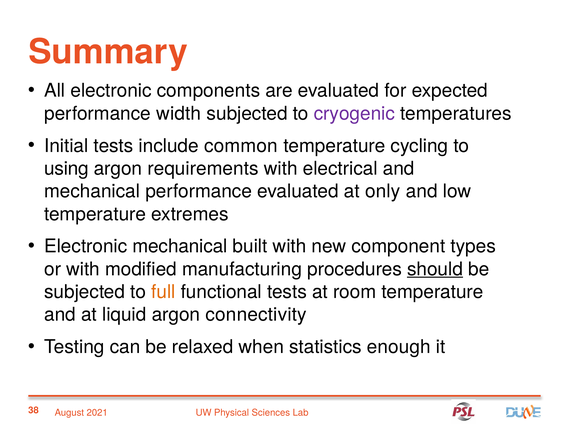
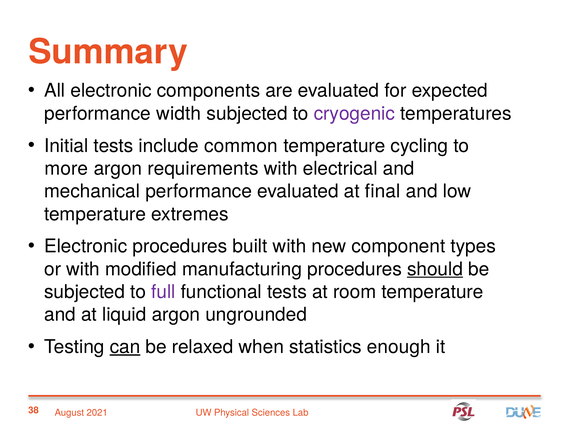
using: using -> more
only: only -> final
Electronic mechanical: mechanical -> procedures
full colour: orange -> purple
connectivity: connectivity -> ungrounded
can underline: none -> present
